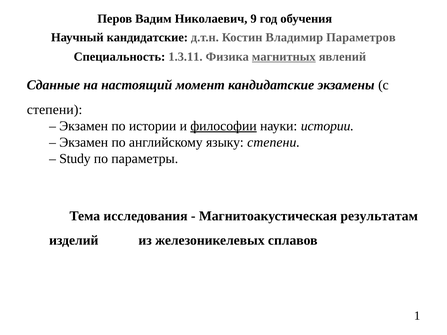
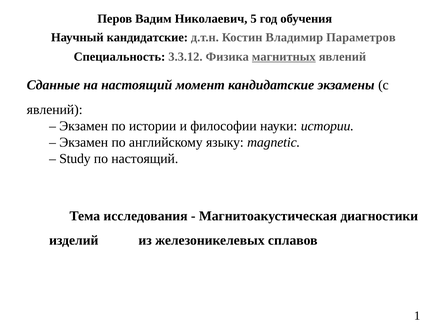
9: 9 -> 5
1.3.11: 1.3.11 -> 3.3.12
степени at (55, 110): степени -> явлений
философии underline: present -> none
языку степени: степени -> magnetic
по параметры: параметры -> настоящий
результатам: результатам -> диагностики
